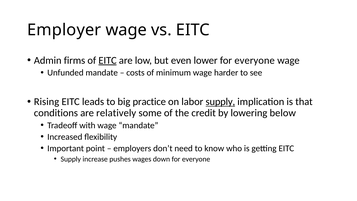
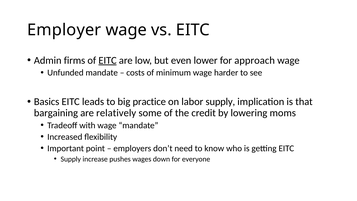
lower for everyone: everyone -> approach
Rising: Rising -> Basics
supply at (220, 102) underline: present -> none
conditions: conditions -> bargaining
below: below -> moms
